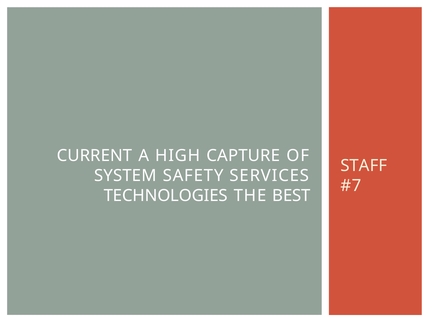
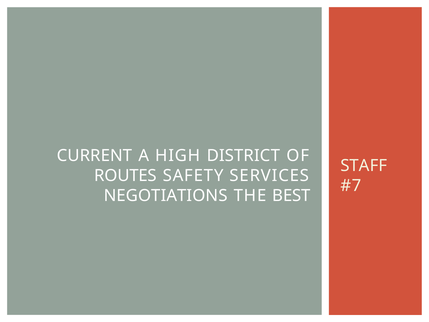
CAPTURE: CAPTURE -> DISTRICT
SYSTEM: SYSTEM -> ROUTES
TECHNOLOGIES: TECHNOLOGIES -> NEGOTIATIONS
